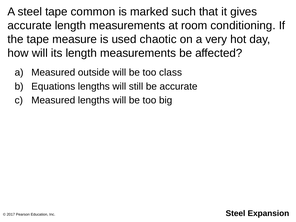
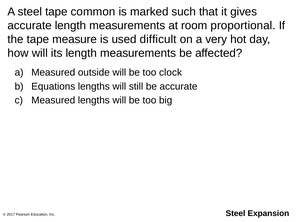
conditioning: conditioning -> proportional
chaotic: chaotic -> difficult
class: class -> clock
